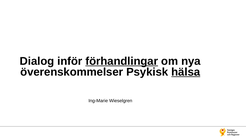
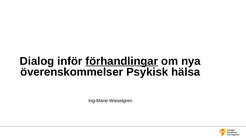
hälsa underline: present -> none
